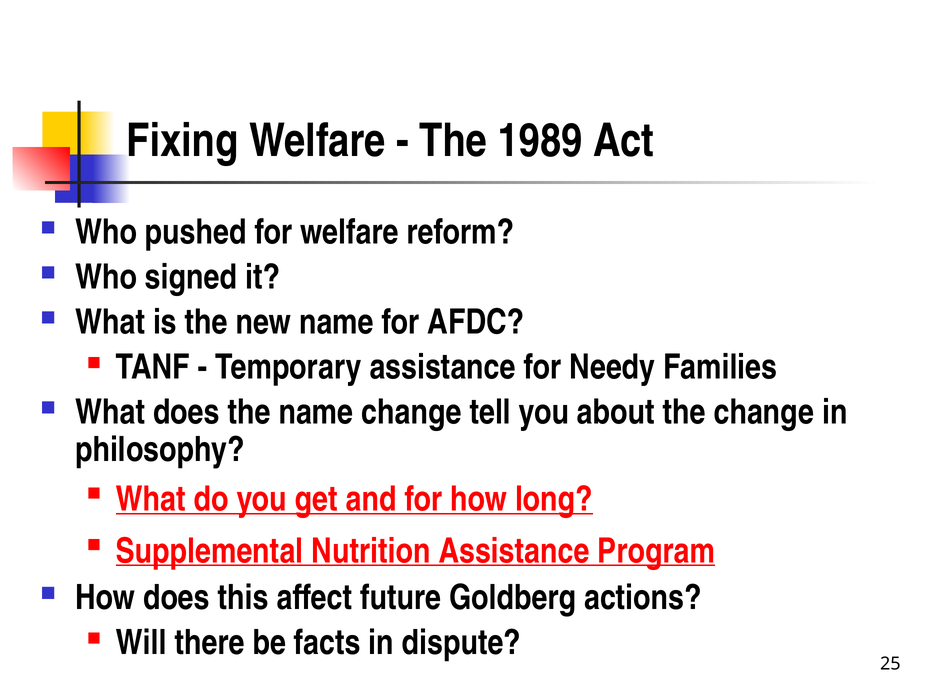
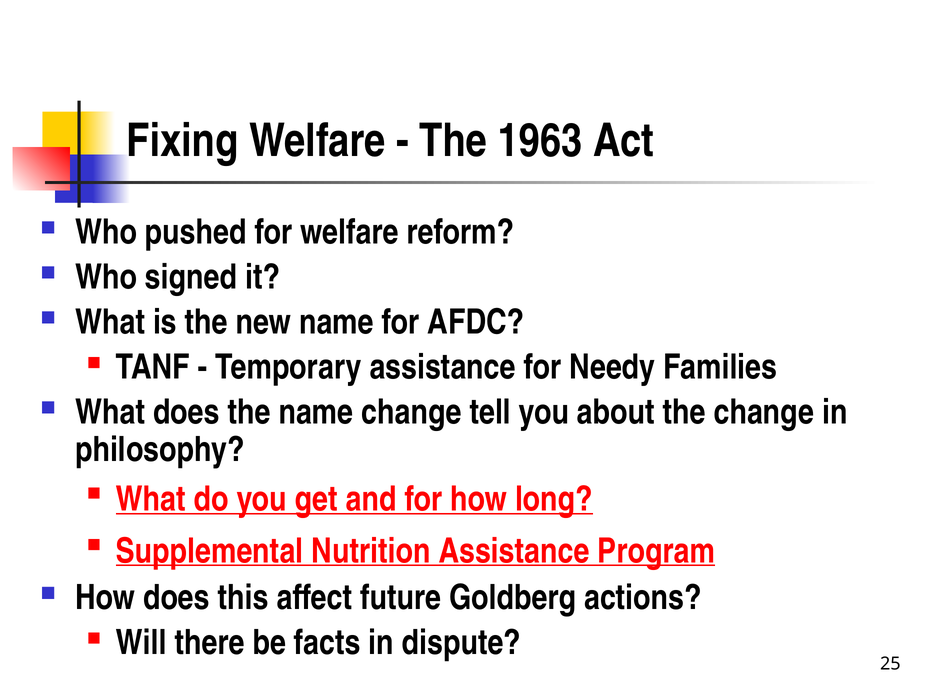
1989: 1989 -> 1963
